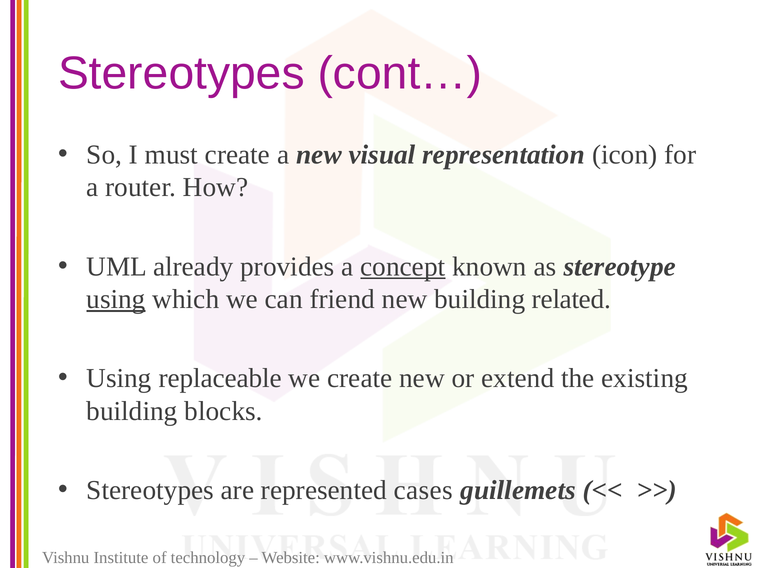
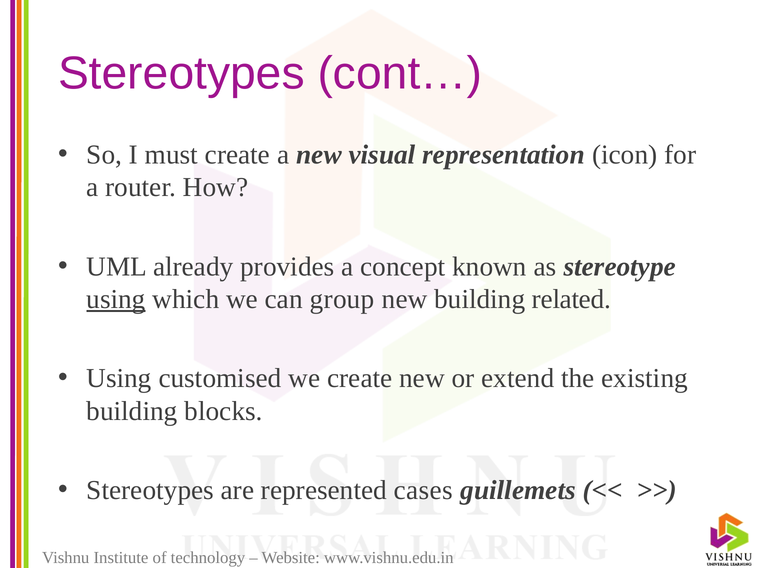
concept underline: present -> none
friend: friend -> group
replaceable: replaceable -> customised
